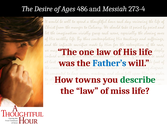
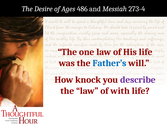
towns: towns -> knock
describe colour: green -> purple
miss: miss -> with
